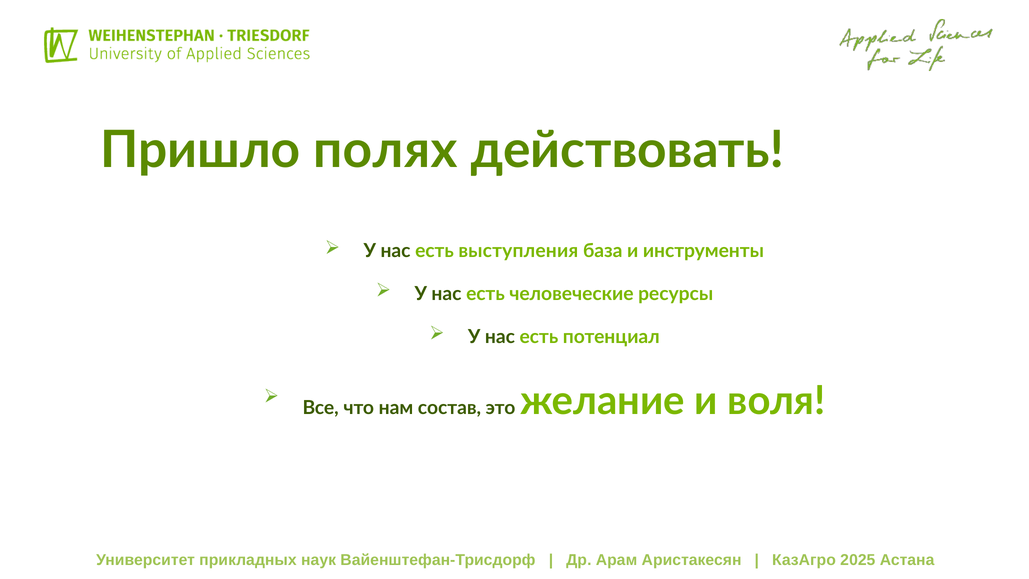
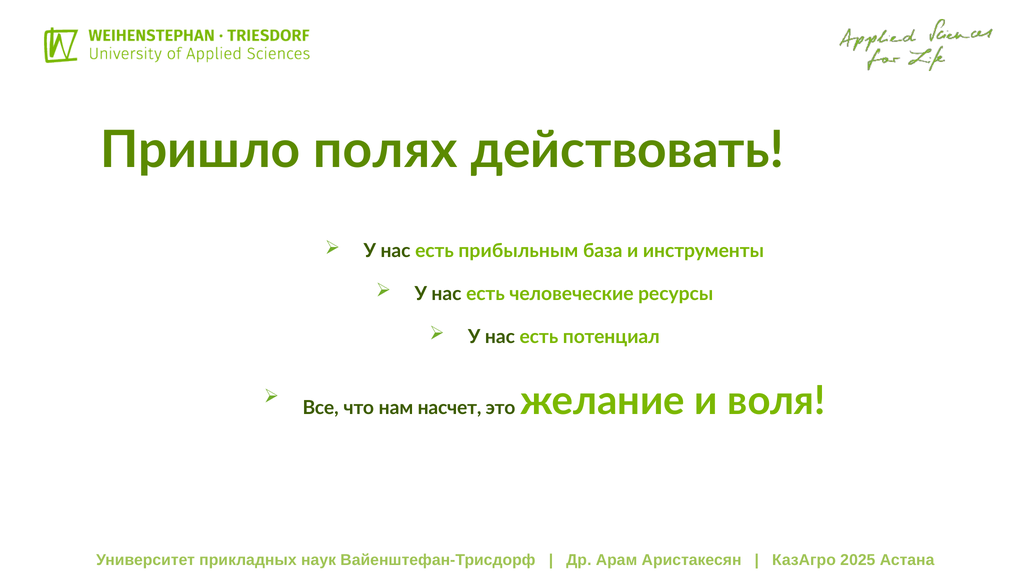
выступления: выступления -> прибыльным
состав: состав -> насчет
